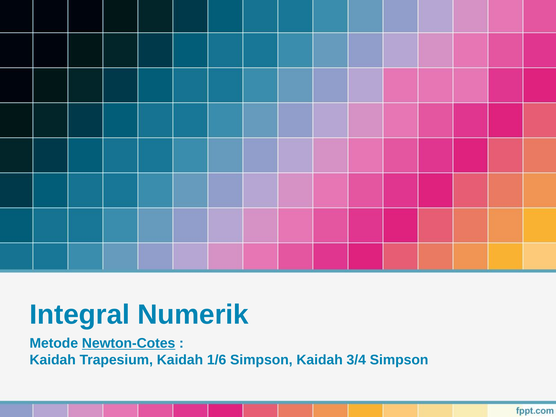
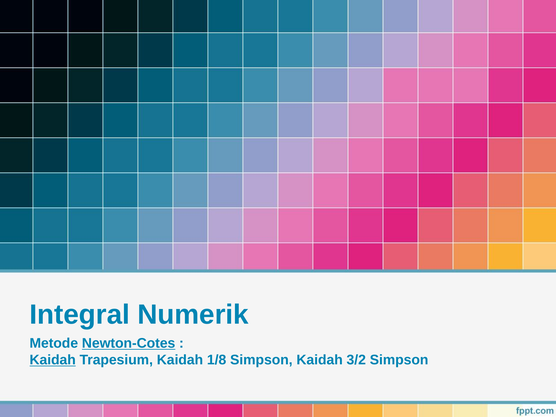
Kaidah at (53, 360) underline: none -> present
1/6: 1/6 -> 1/8
3/4: 3/4 -> 3/2
